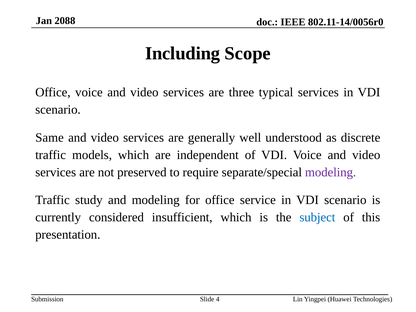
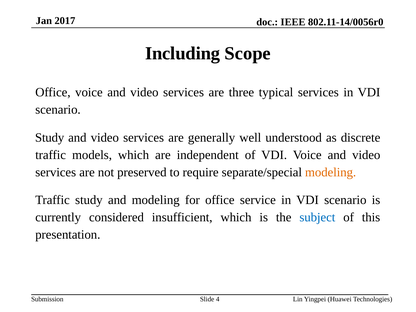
2088: 2088 -> 2017
Same at (50, 137): Same -> Study
modeling at (331, 172) colour: purple -> orange
